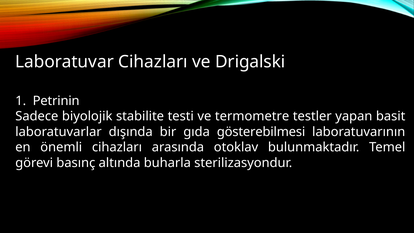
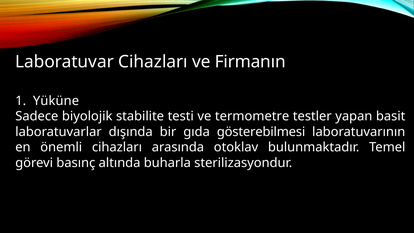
Drigalski: Drigalski -> Firmanın
Petrinin: Petrinin -> Yüküne
